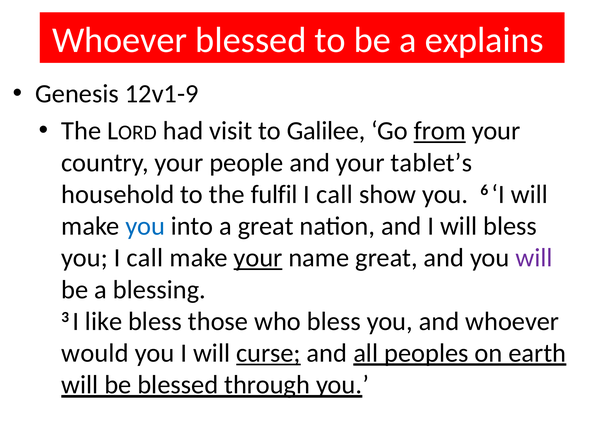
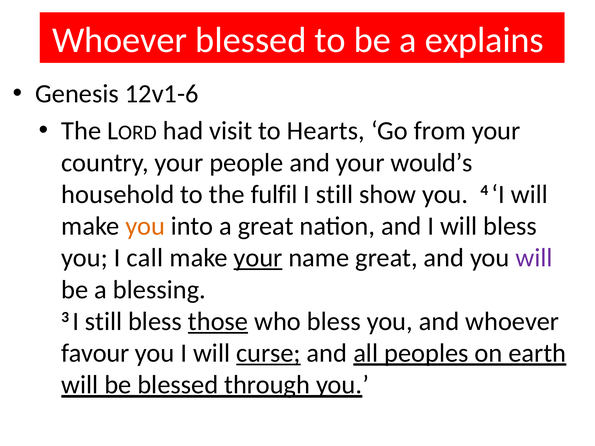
12v1-9: 12v1-9 -> 12v1-6
Galilee: Galilee -> Hearts
from underline: present -> none
tablet’s: tablet’s -> would’s
call at (334, 194): call -> still
6: 6 -> 4
you at (145, 226) colour: blue -> orange
3 I like: like -> still
those underline: none -> present
would: would -> favour
